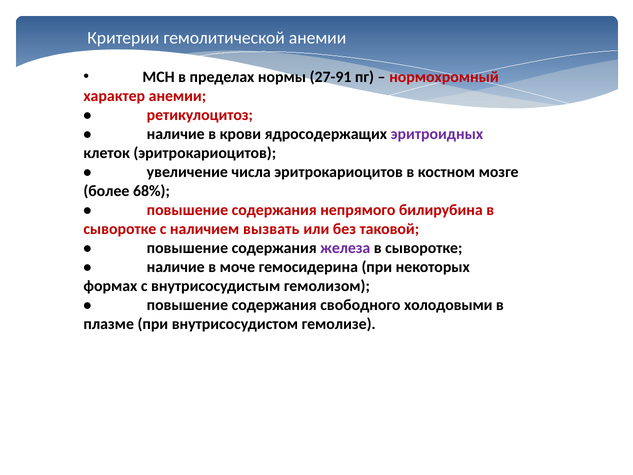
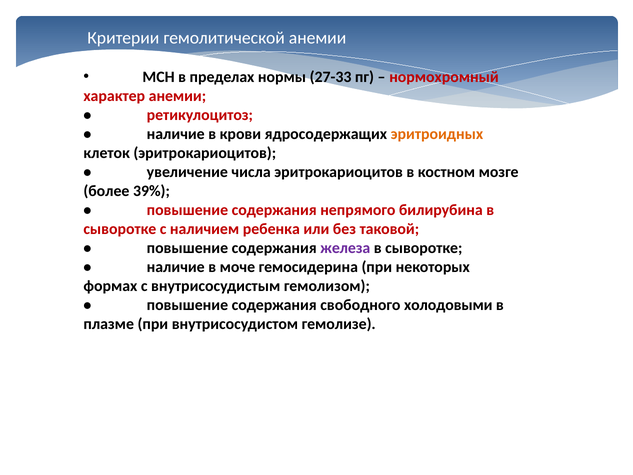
27-91: 27-91 -> 27-33
эритроидных colour: purple -> orange
68%: 68% -> 39%
вызвать: вызвать -> ребенка
